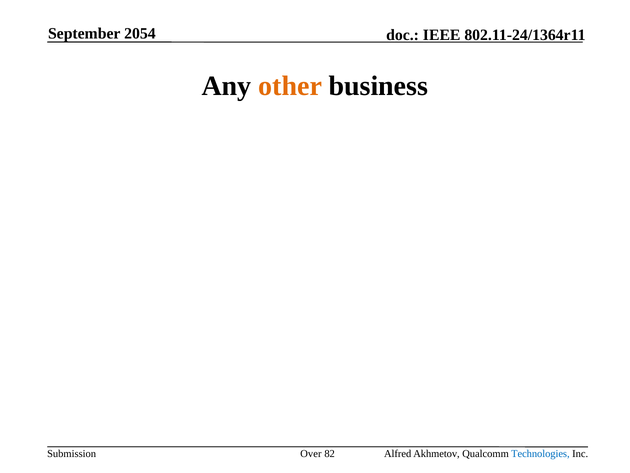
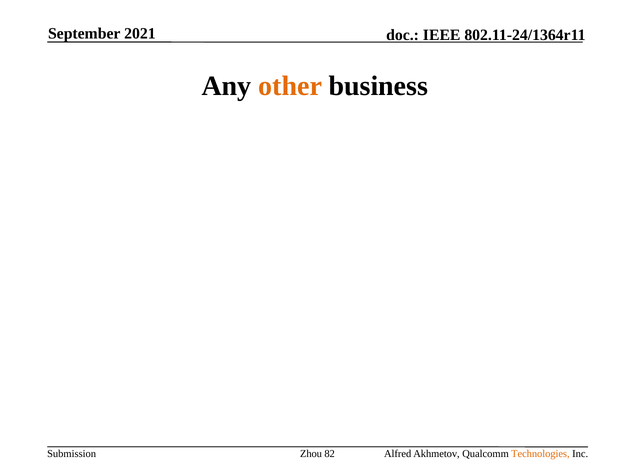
2054: 2054 -> 2021
Over: Over -> Zhou
Technologies colour: blue -> orange
